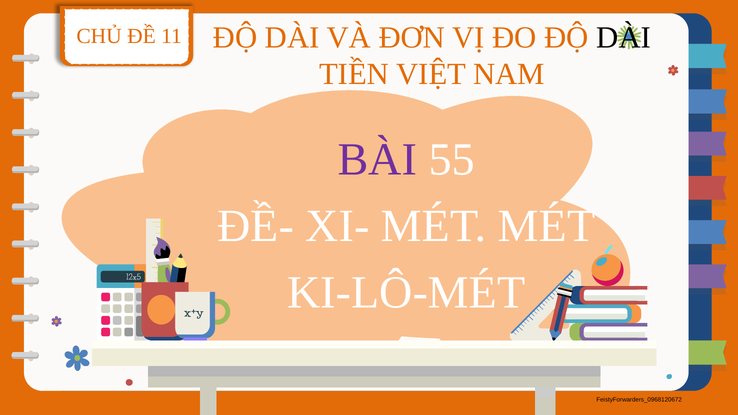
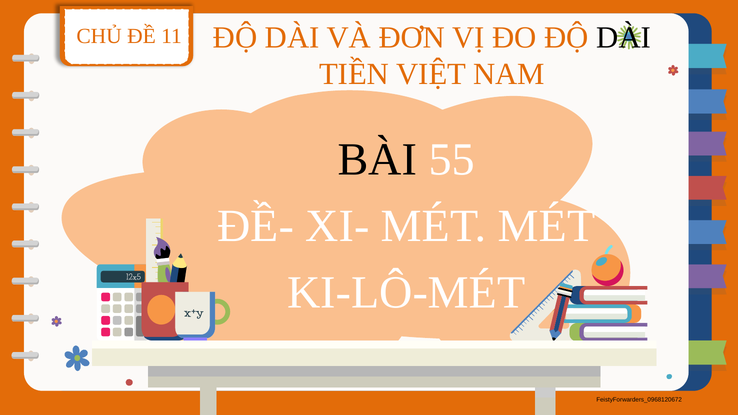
BÀI colour: purple -> black
